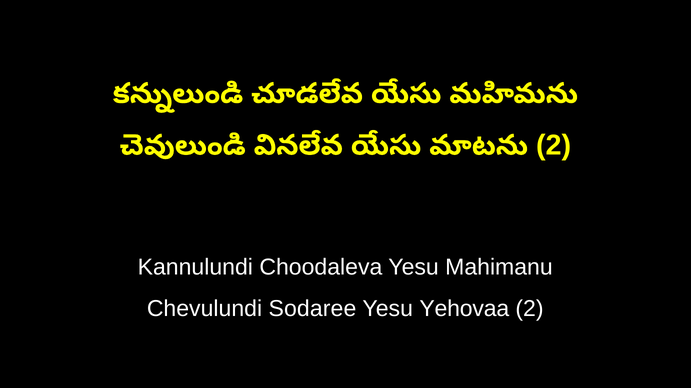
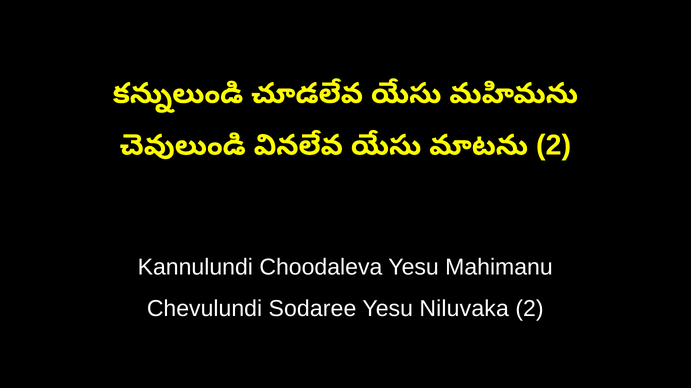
Yehovaa: Yehovaa -> Niluvaka
